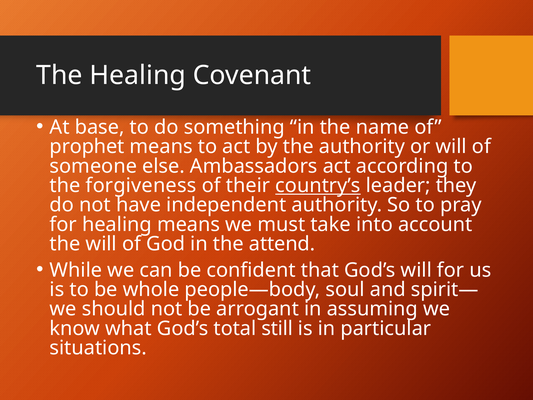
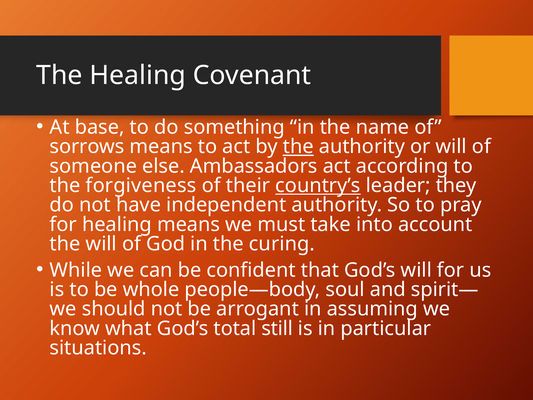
prophet: prophet -> sorrows
the at (298, 147) underline: none -> present
attend: attend -> curing
